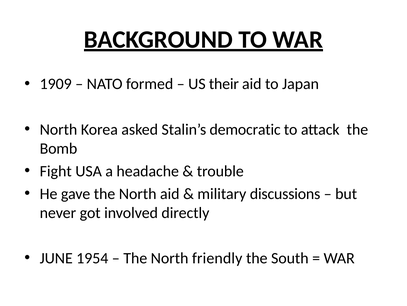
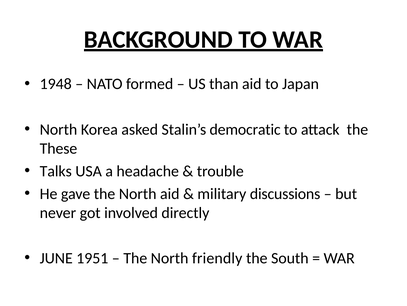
1909: 1909 -> 1948
their: their -> than
Bomb: Bomb -> These
Fight: Fight -> Talks
1954: 1954 -> 1951
